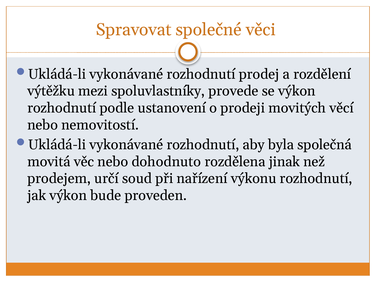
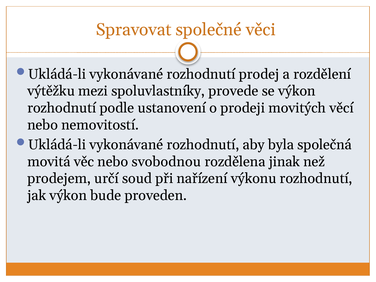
dohodnuto: dohodnuto -> svobodnou
